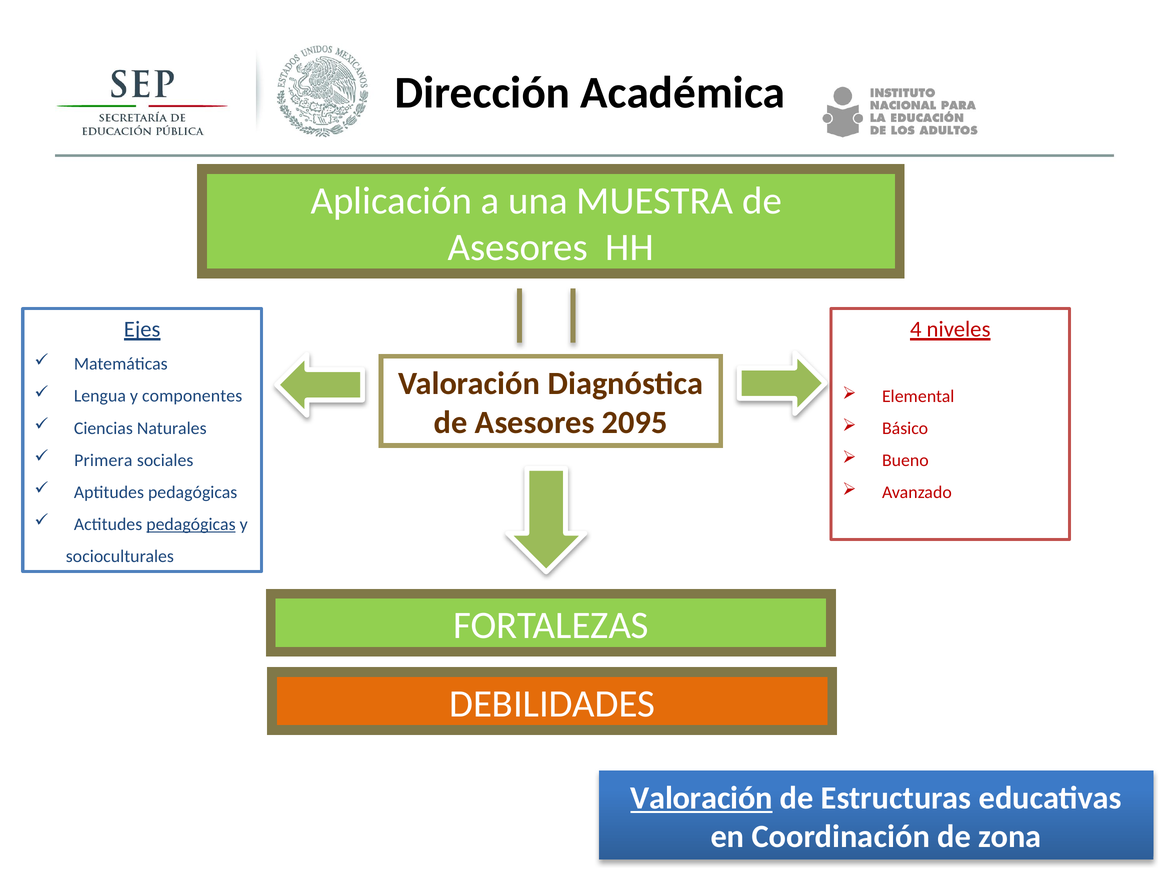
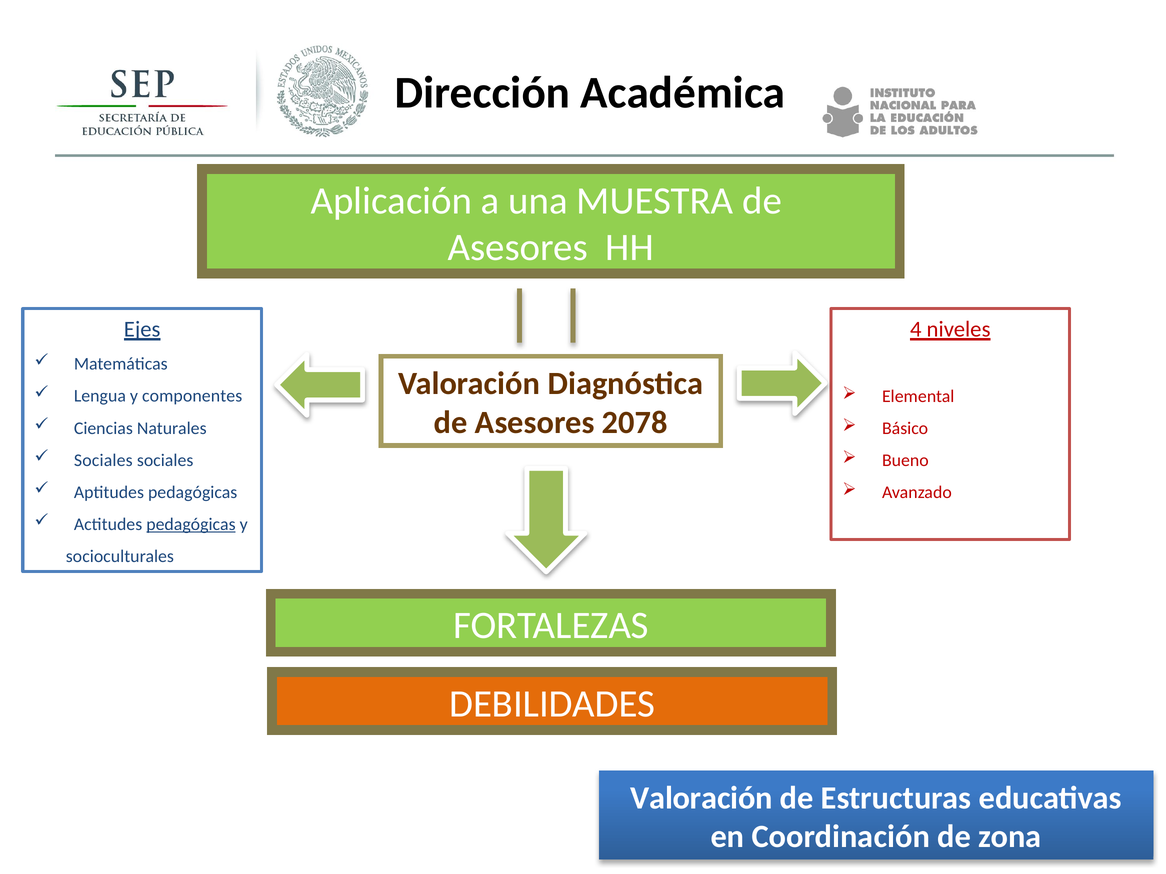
2095: 2095 -> 2078
Primera at (103, 461): Primera -> Sociales
Valoración at (701, 798) underline: present -> none
